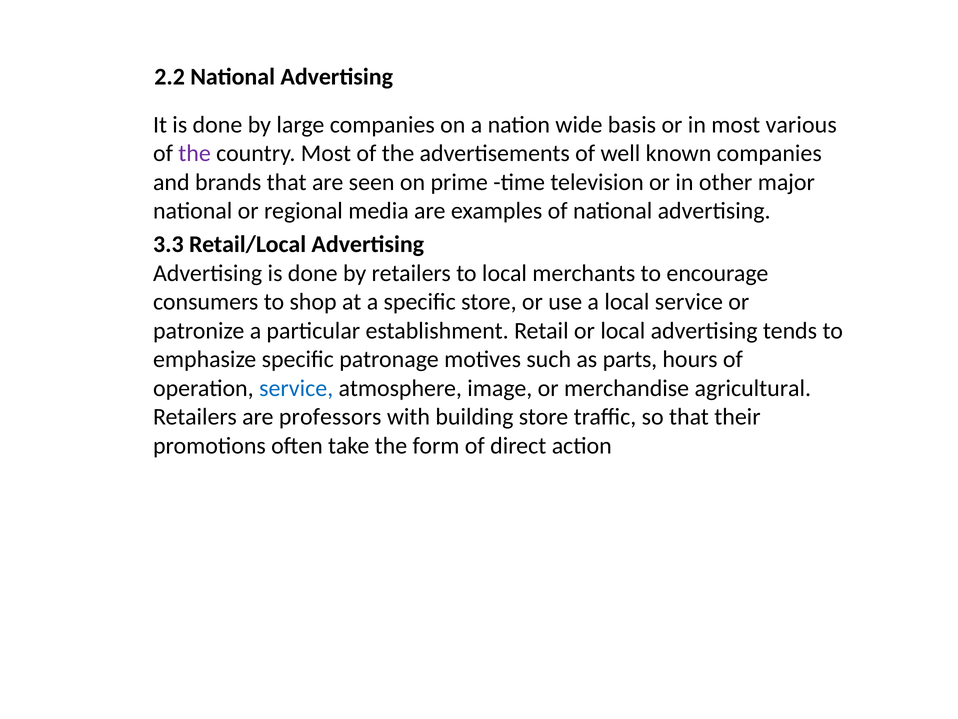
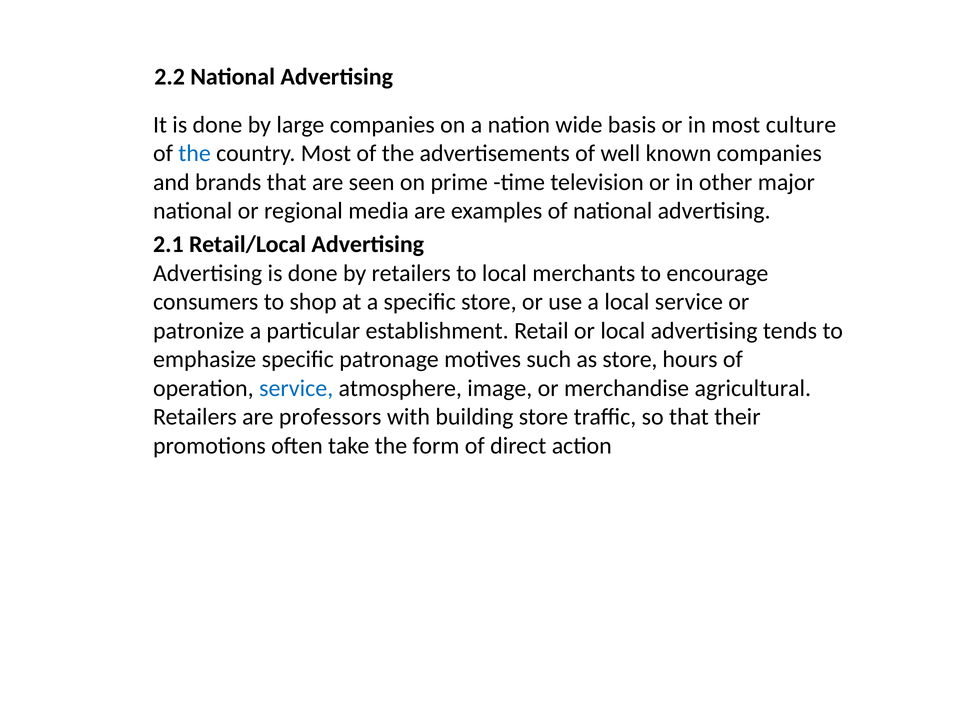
various: various -> culture
the at (195, 153) colour: purple -> blue
3.3: 3.3 -> 2.1
as parts: parts -> store
